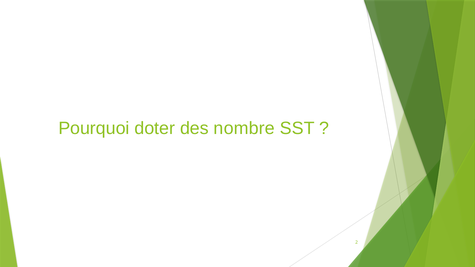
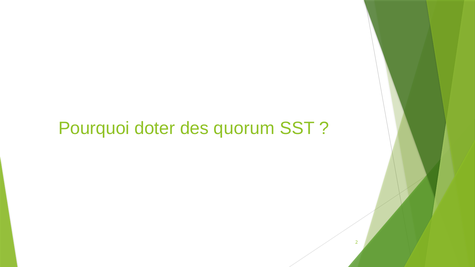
nombre: nombre -> quorum
